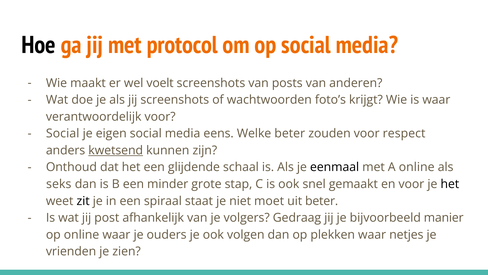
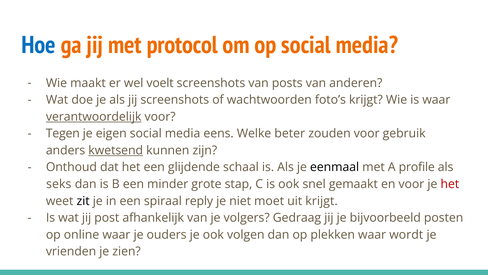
Hoe colour: black -> blue
verantwoordelijk underline: none -> present
Social at (63, 133): Social -> Tegen
respect: respect -> gebruik
A online: online -> profile
het at (450, 184) colour: black -> red
staat: staat -> reply
uit beter: beter -> krijgt
manier: manier -> posten
netjes: netjes -> wordt
